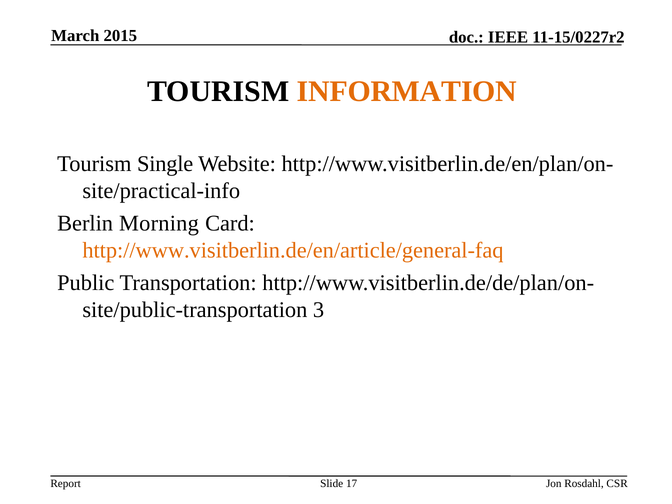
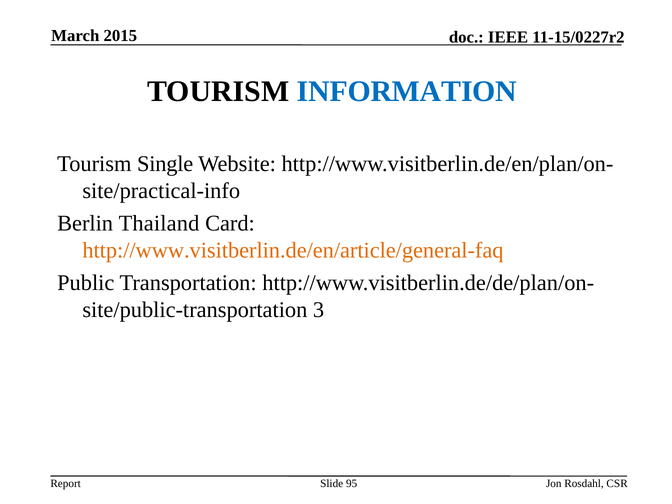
INFORMATION colour: orange -> blue
Morning: Morning -> Thailand
17: 17 -> 95
